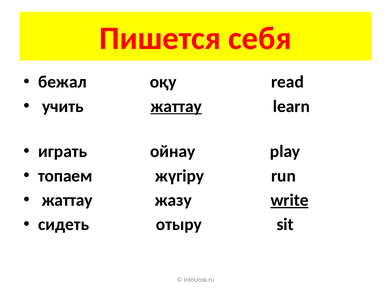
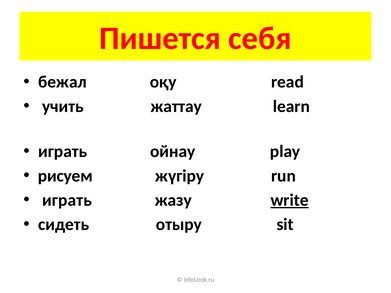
жаттау at (176, 106) underline: present -> none
топаем: топаем -> рисуем
жаттау at (67, 200): жаттау -> играть
